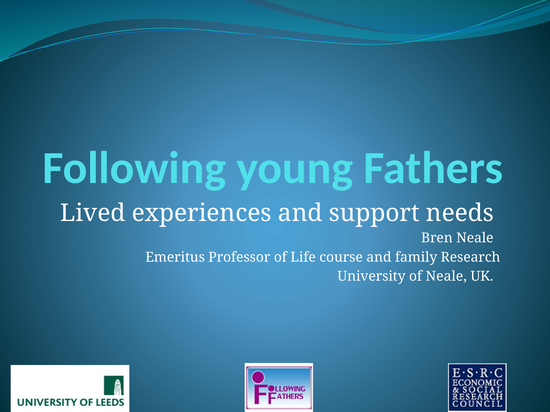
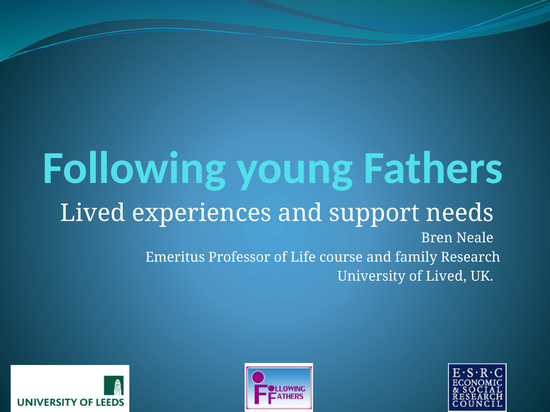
of Neale: Neale -> Lived
